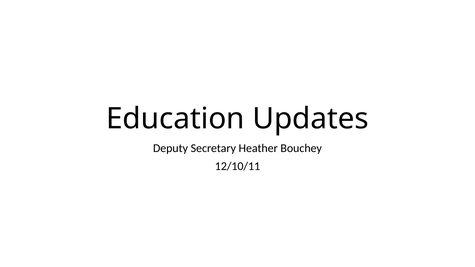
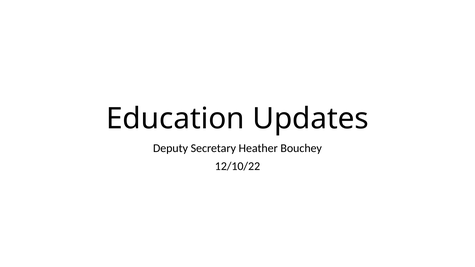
12/10/11: 12/10/11 -> 12/10/22
